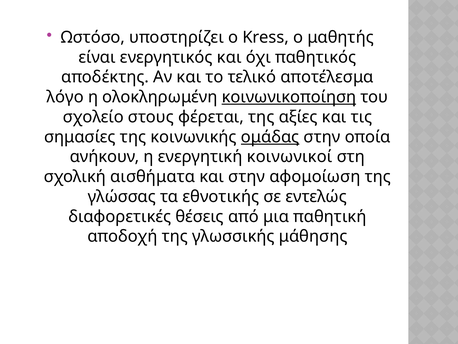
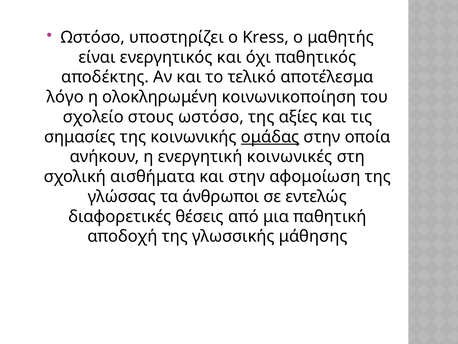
κοινωνικοποίηση underline: present -> none
στους φέρεται: φέρεται -> ωστόσο
κοινωνικοί: κοινωνικοί -> κοινωνικές
εθνοτικής: εθνοτικής -> άνθρωποι
